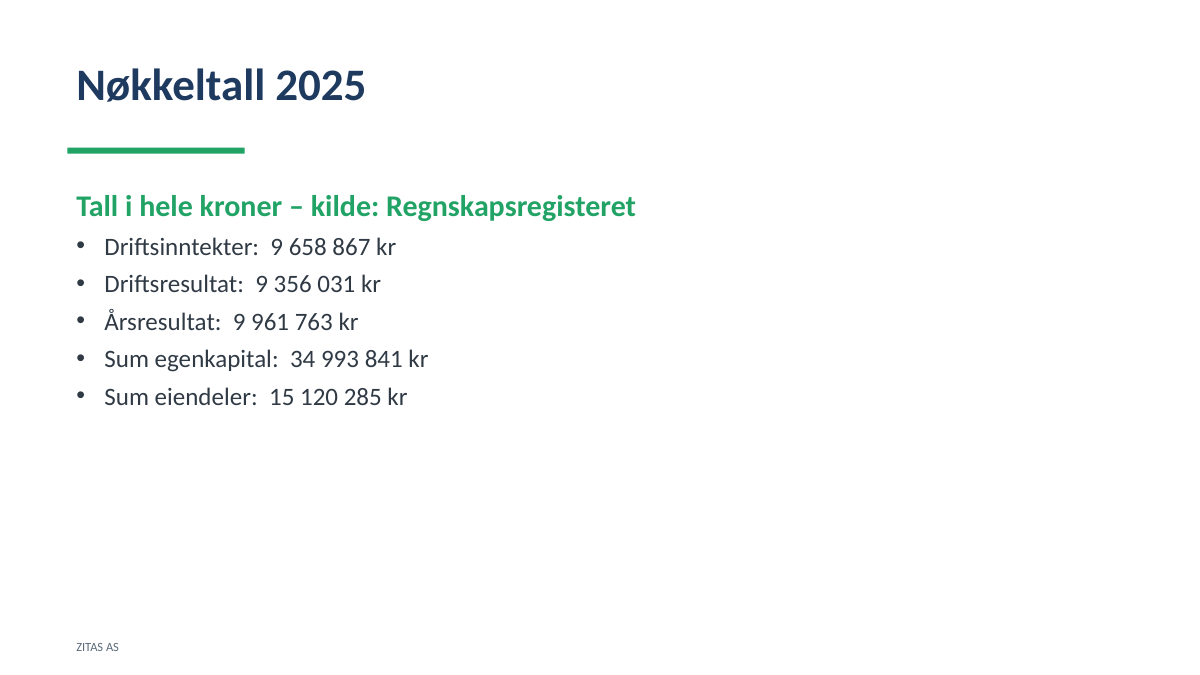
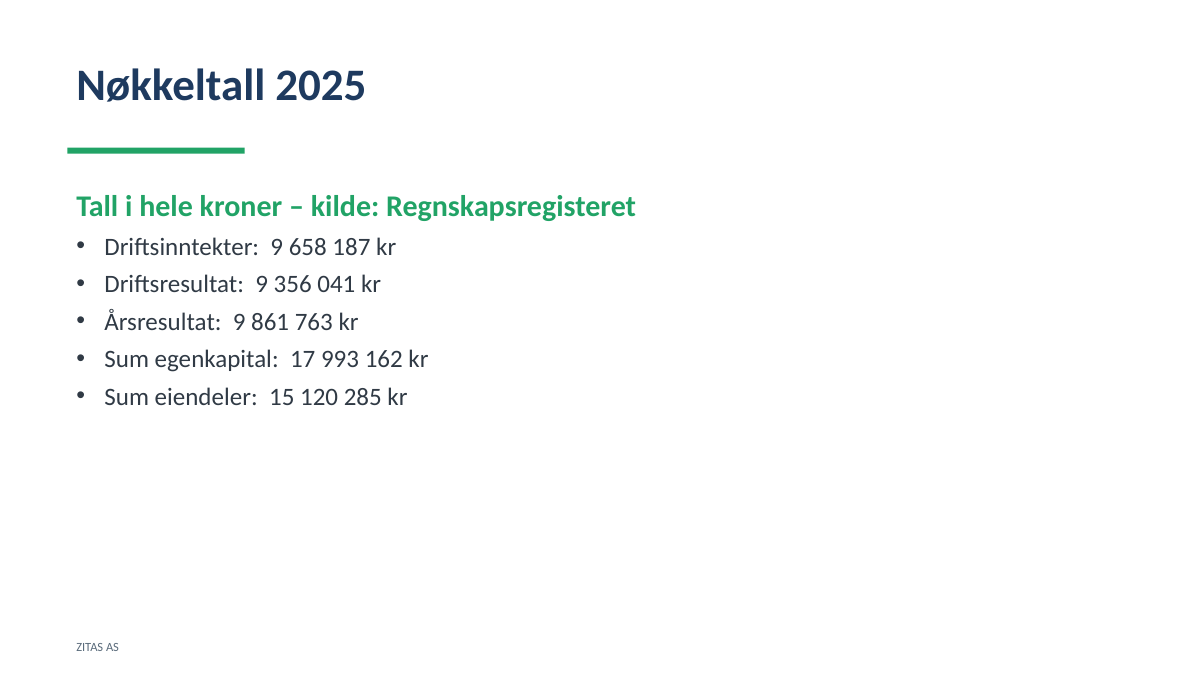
867: 867 -> 187
031: 031 -> 041
961: 961 -> 861
34: 34 -> 17
841: 841 -> 162
